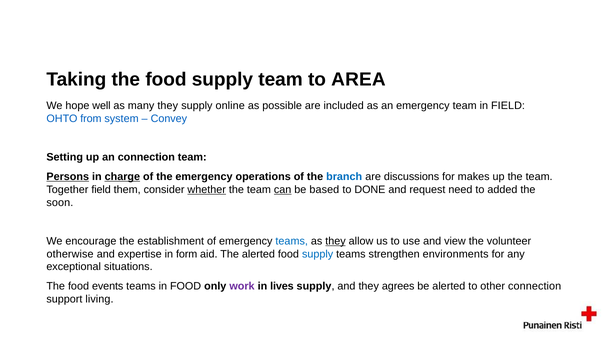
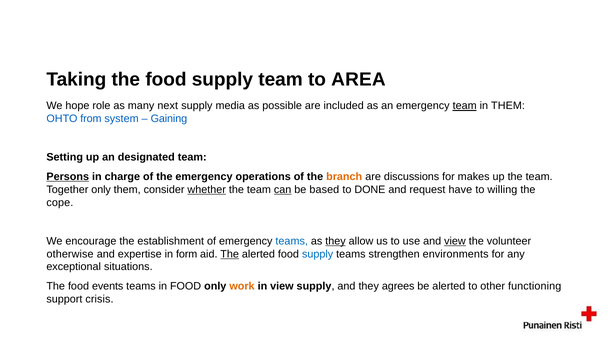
well: well -> role
many they: they -> next
online: online -> media
team at (465, 106) underline: none -> present
in FIELD: FIELD -> THEM
Convey: Convey -> Gaining
an connection: connection -> designated
charge underline: present -> none
branch colour: blue -> orange
Together field: field -> only
need: need -> have
added: added -> willing
soon: soon -> cope
view at (455, 241) underline: none -> present
The at (230, 254) underline: none -> present
work colour: purple -> orange
in lives: lives -> view
other connection: connection -> functioning
living: living -> crisis
